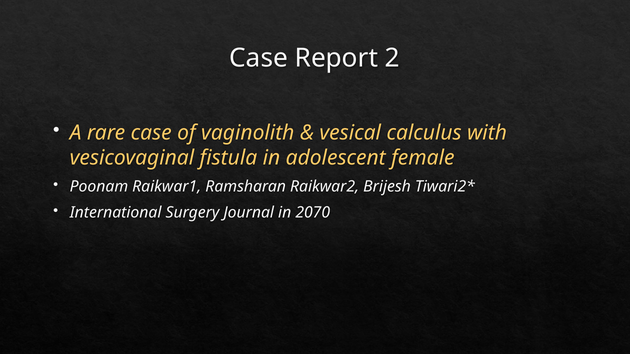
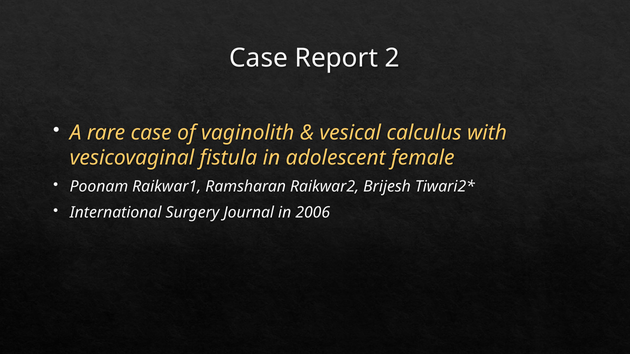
2070: 2070 -> 2006
